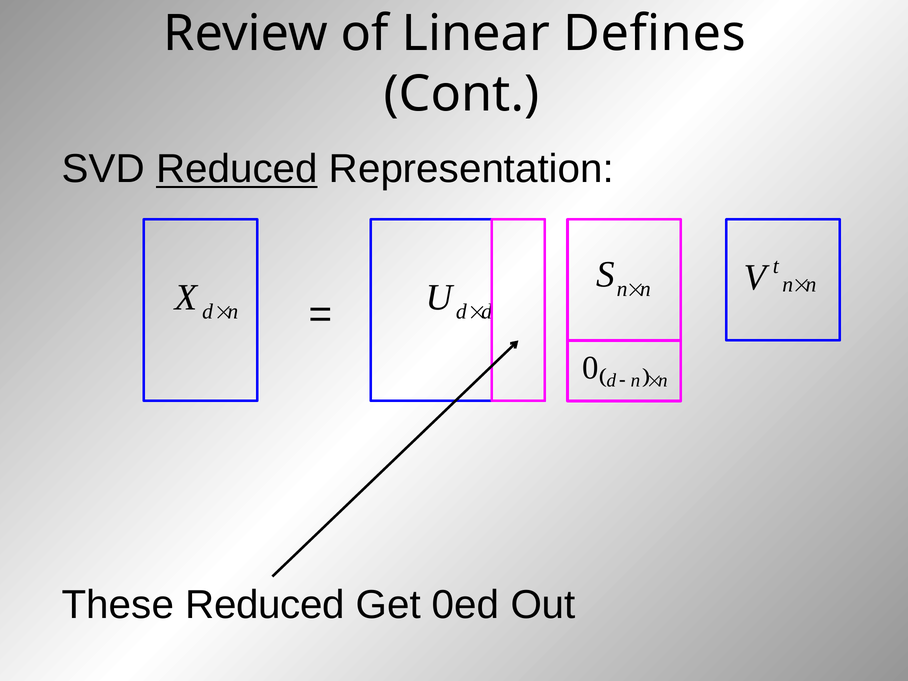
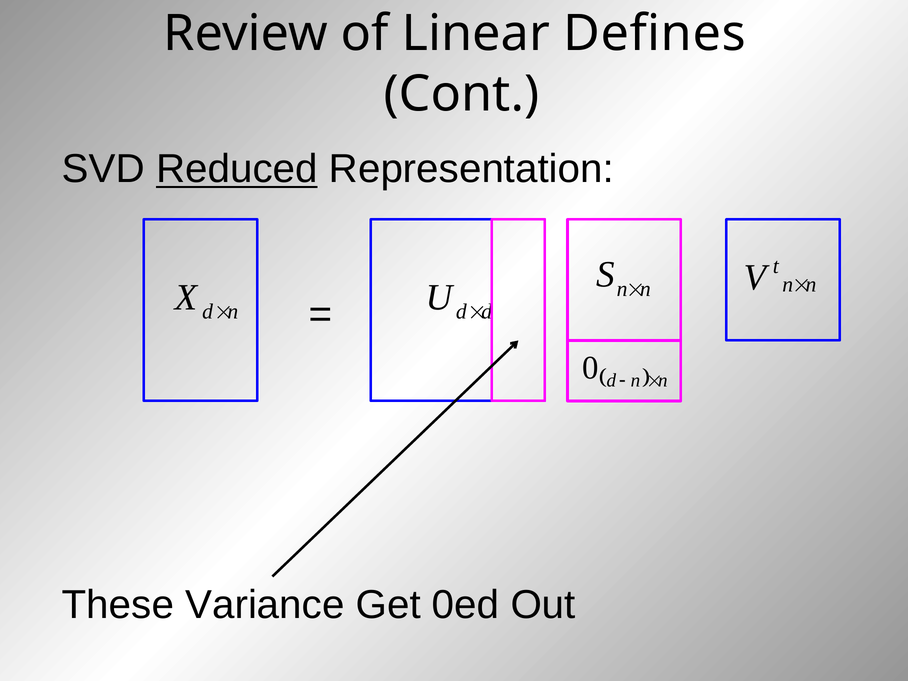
These Reduced: Reduced -> Variance
